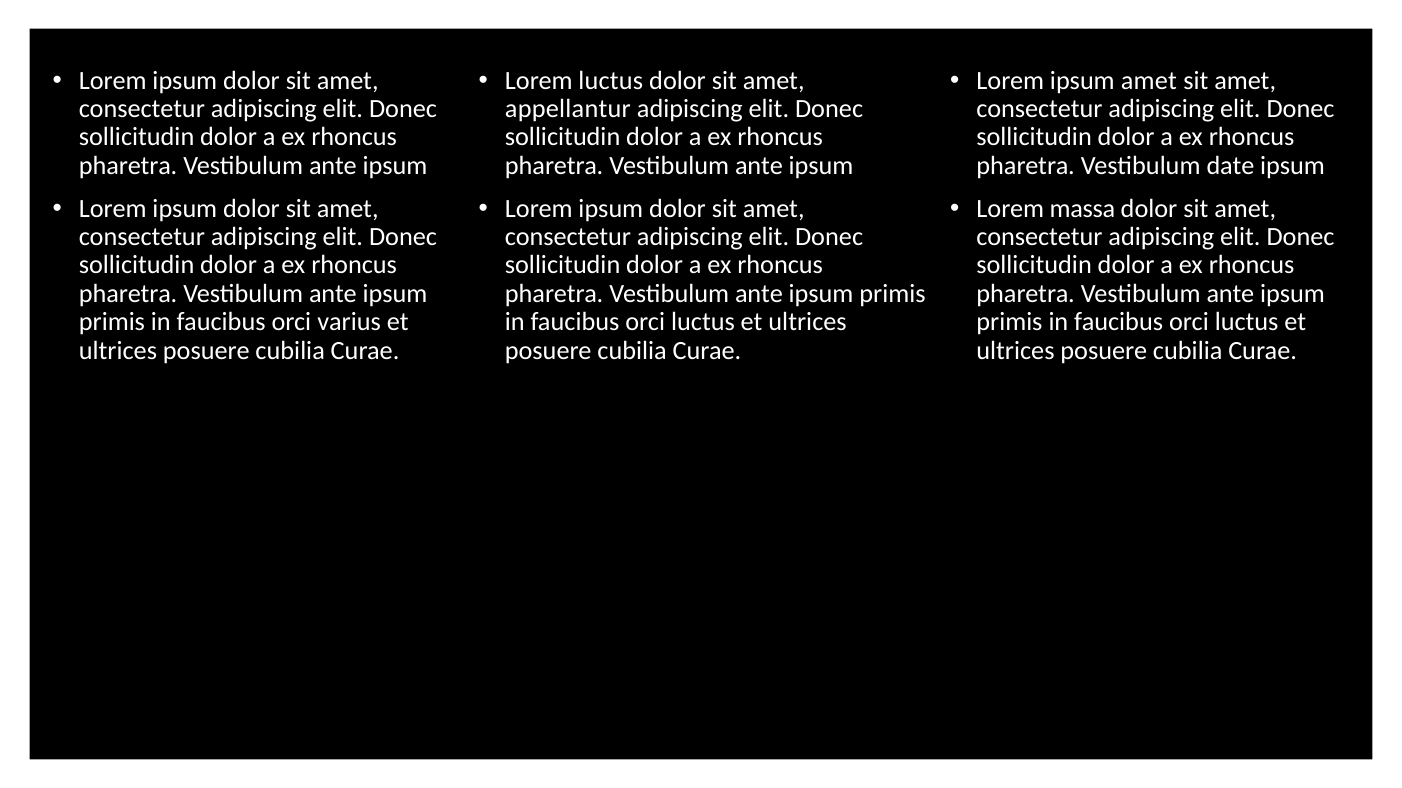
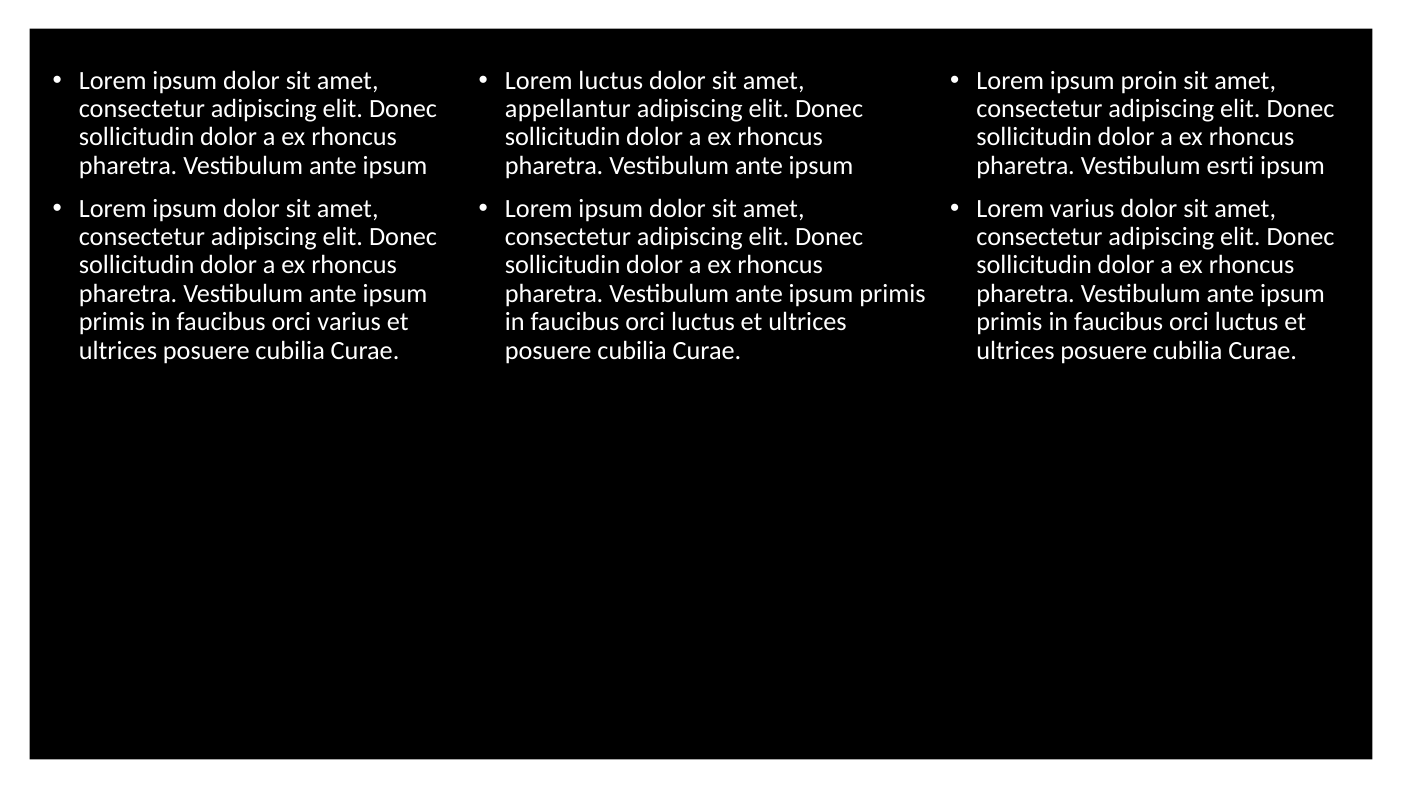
ipsum amet: amet -> proin
date: date -> esrti
Lorem massa: massa -> varius
